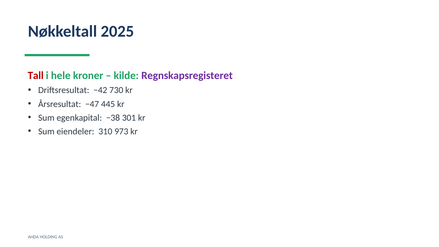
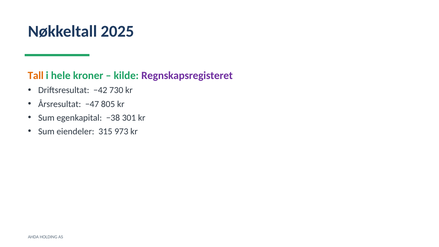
Tall colour: red -> orange
445: 445 -> 805
310: 310 -> 315
